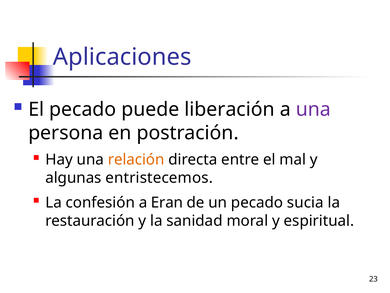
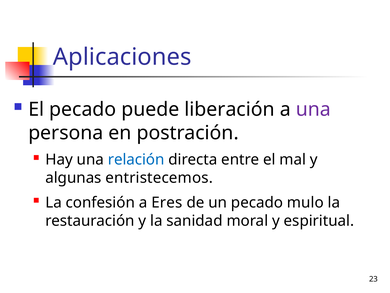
relación colour: orange -> blue
Eran: Eran -> Eres
sucia: sucia -> mulo
